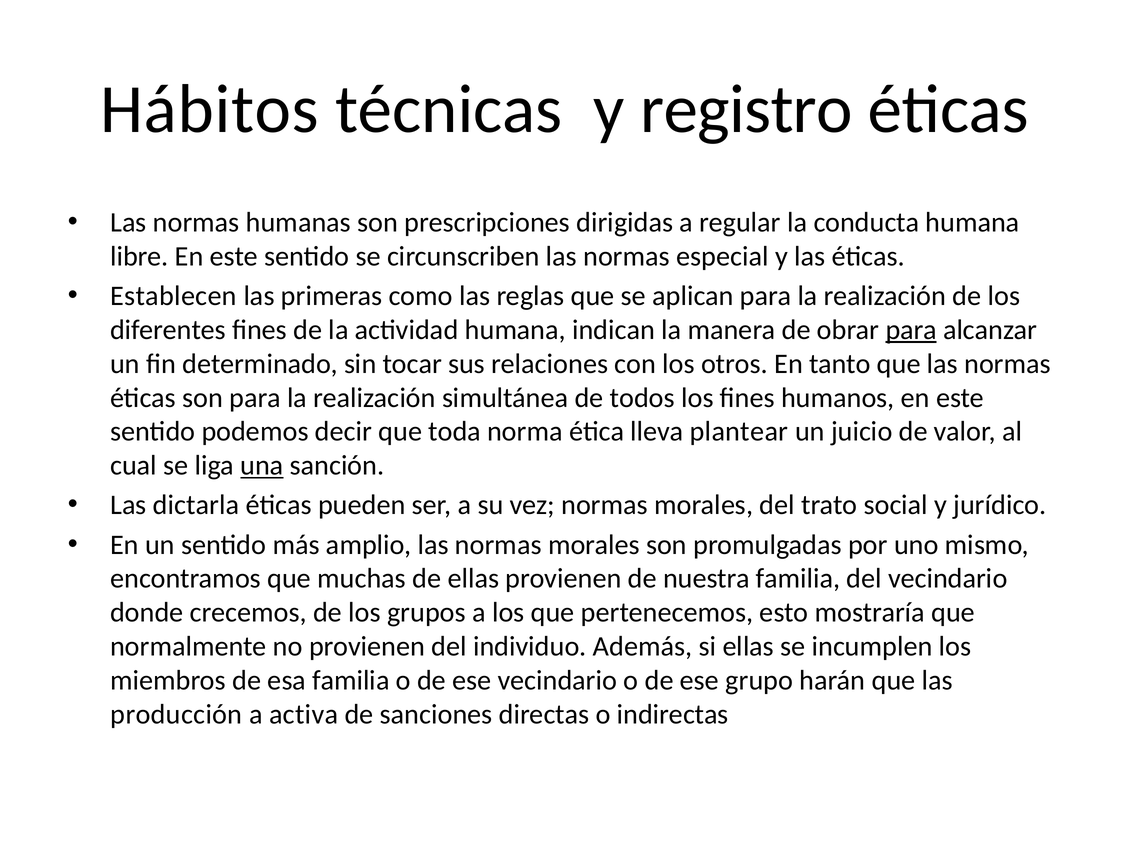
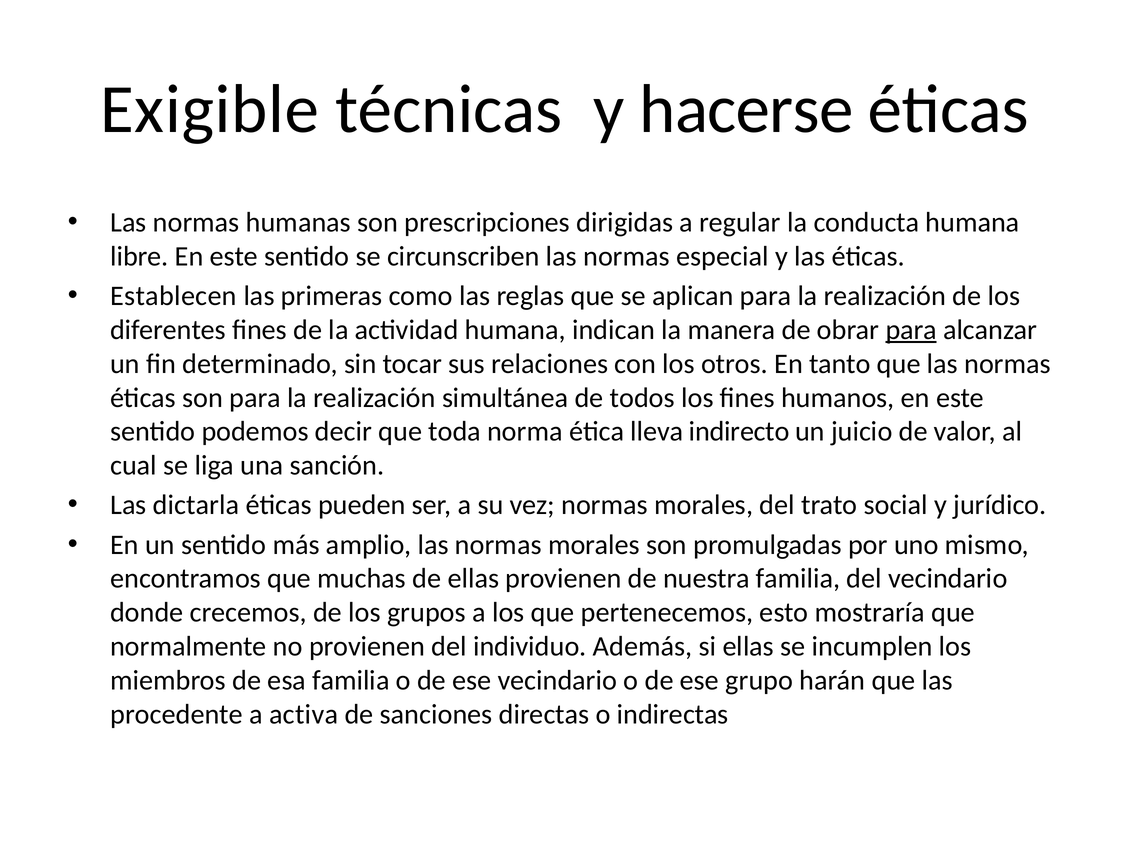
Hábitos: Hábitos -> Exigible
registro: registro -> hacerse
plantear: plantear -> indirecto
una underline: present -> none
producción: producción -> procedente
